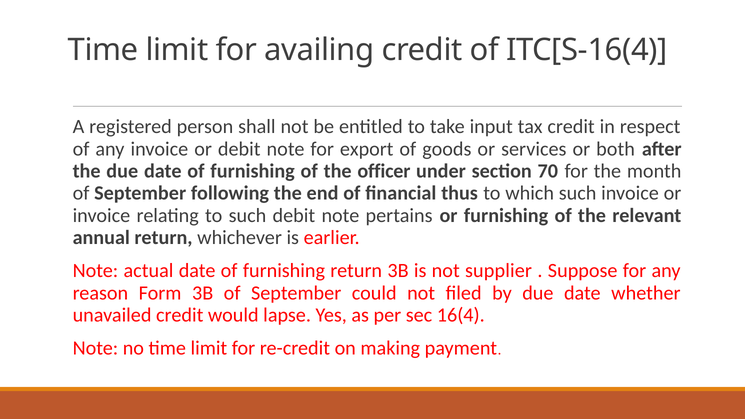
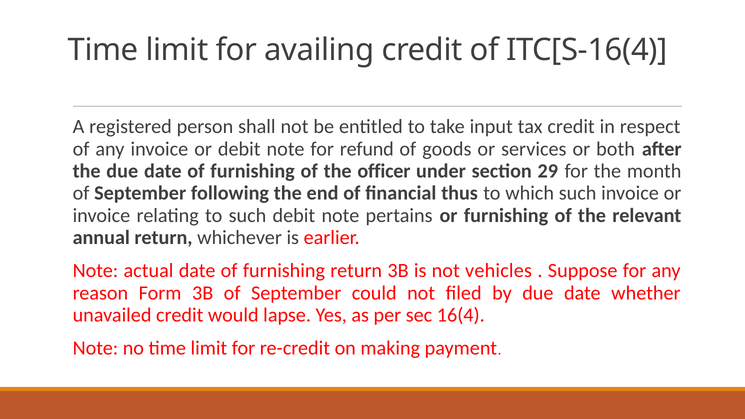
export: export -> refund
70: 70 -> 29
supplier: supplier -> vehicles
